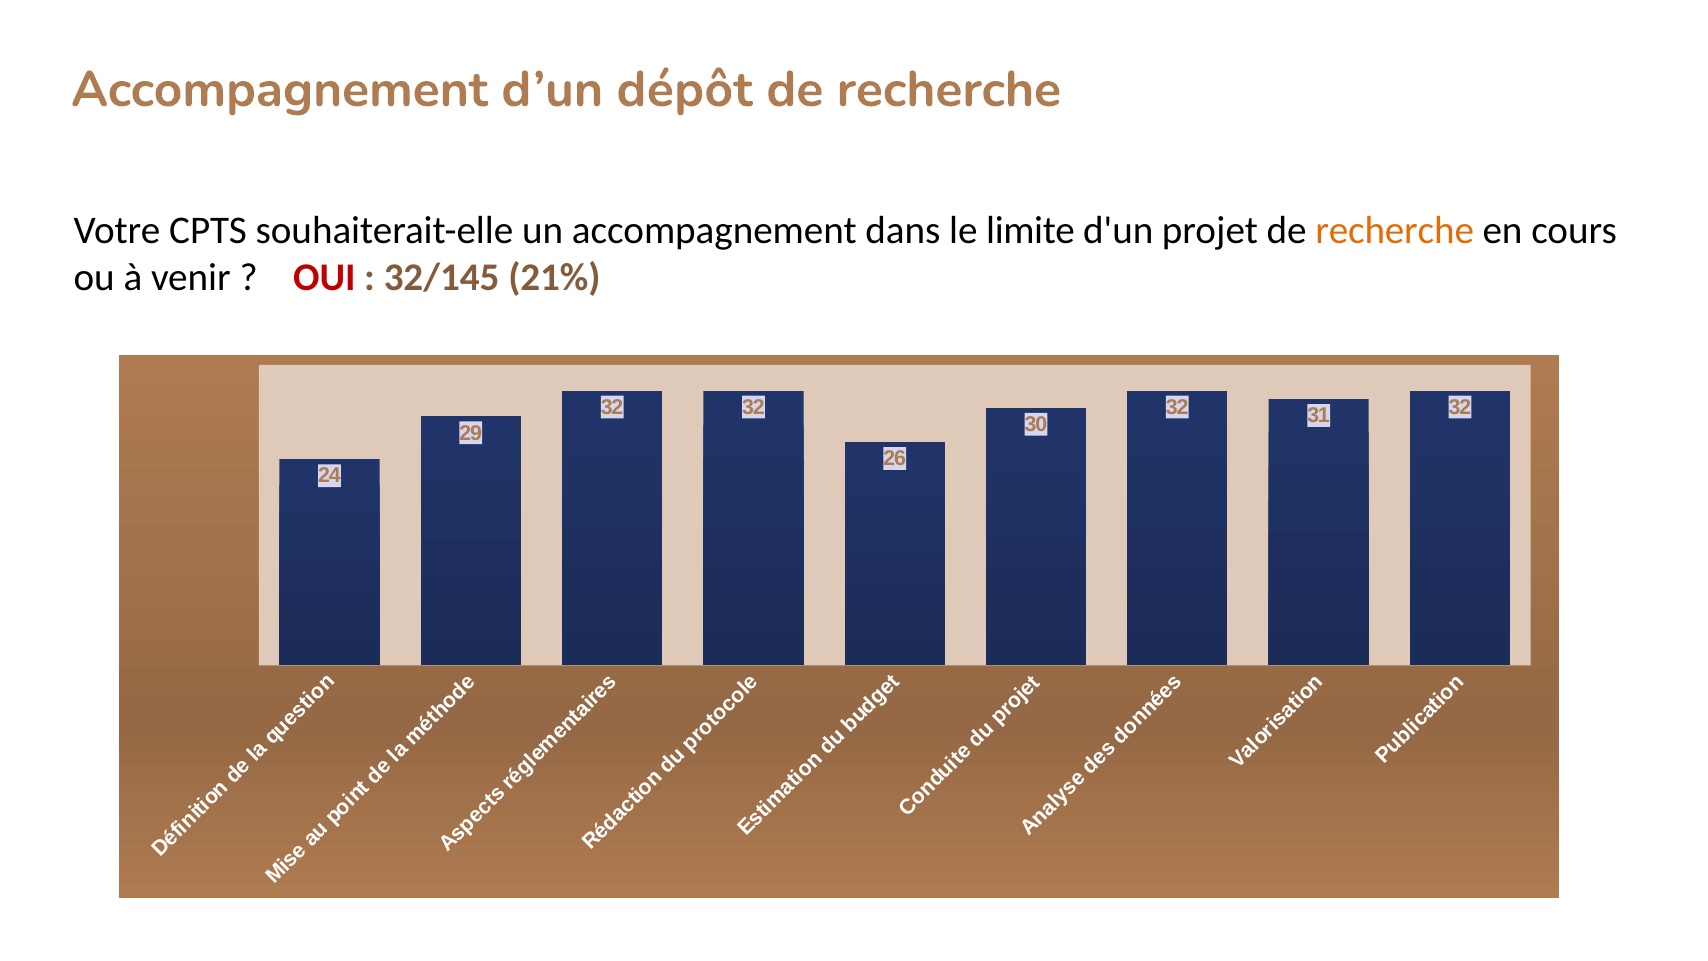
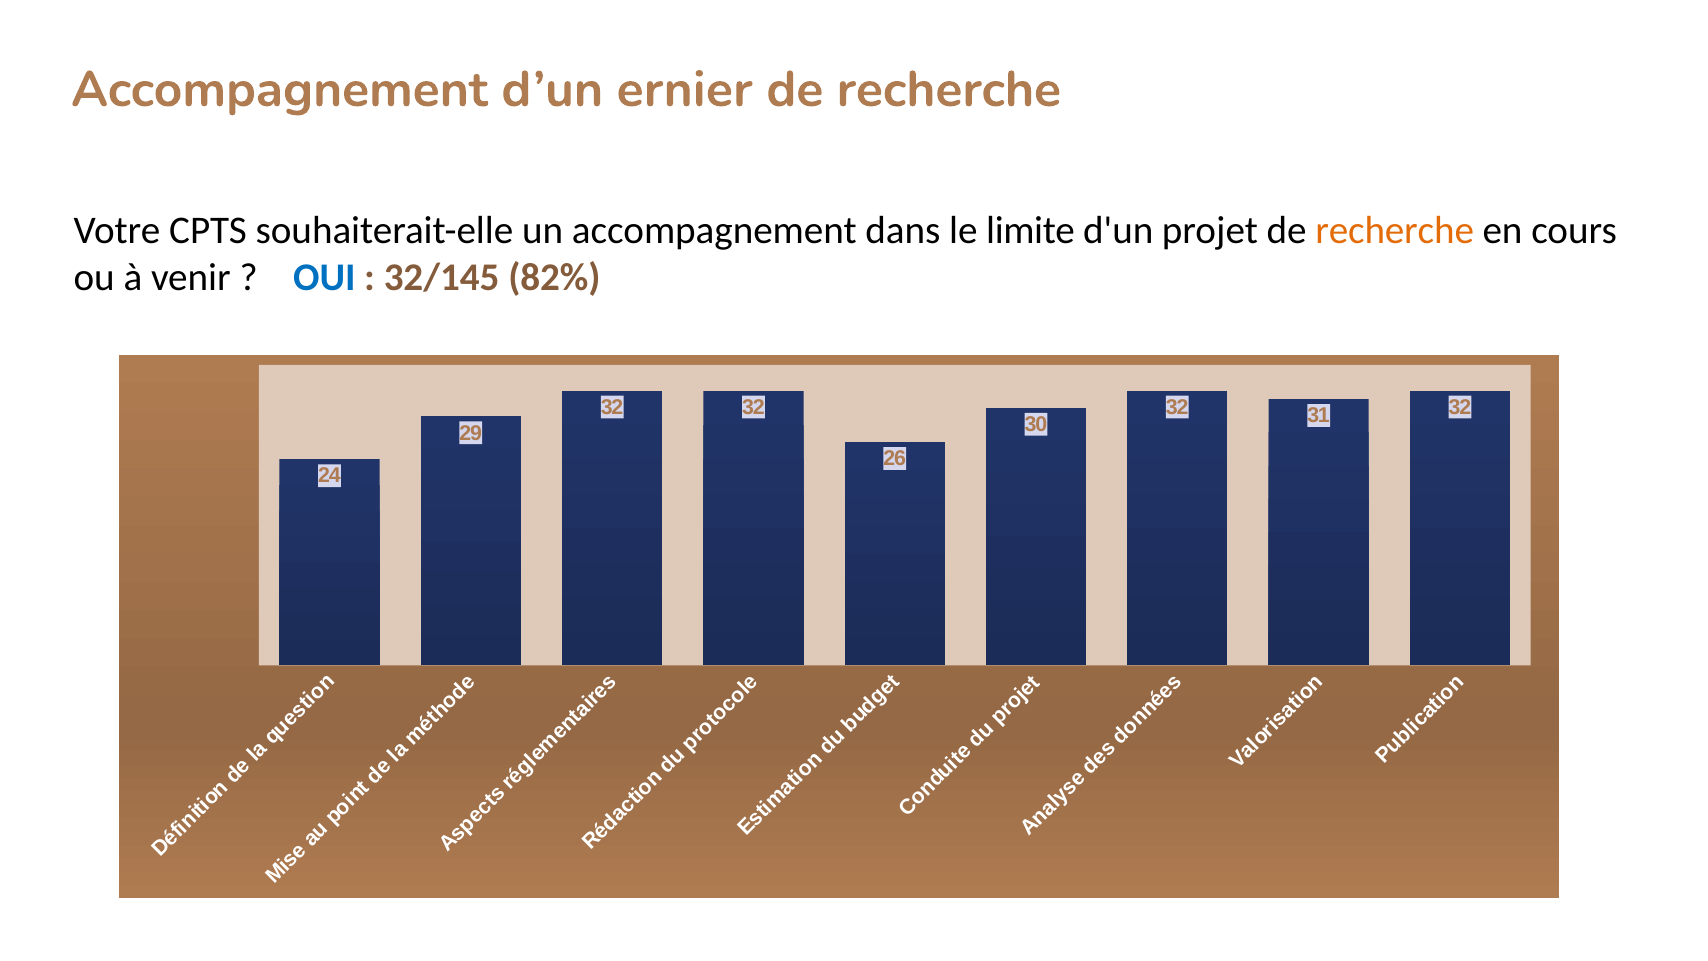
dépôt: dépôt -> ernier
OUI colour: red -> blue
21%: 21% -> 82%
